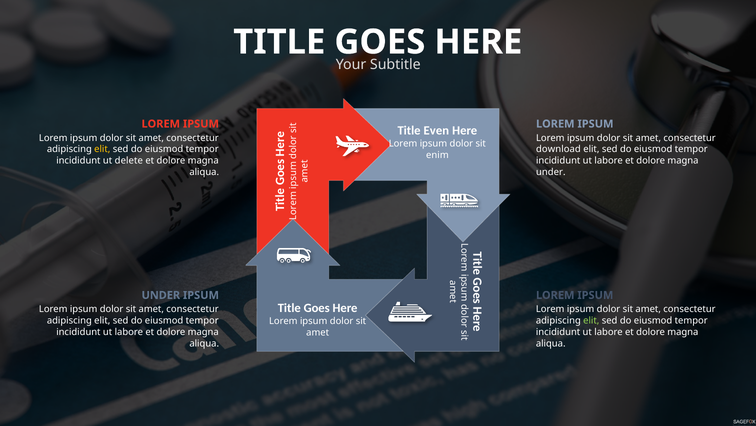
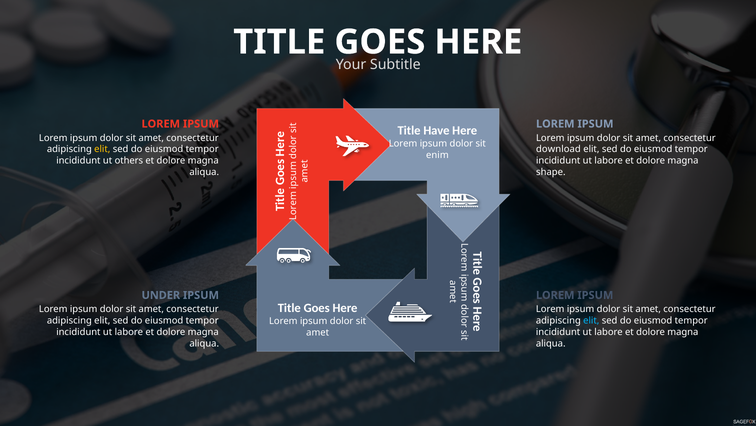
Even: Even -> Have
delete: delete -> others
under at (551, 172): under -> shape
elit at (591, 320) colour: light green -> light blue
